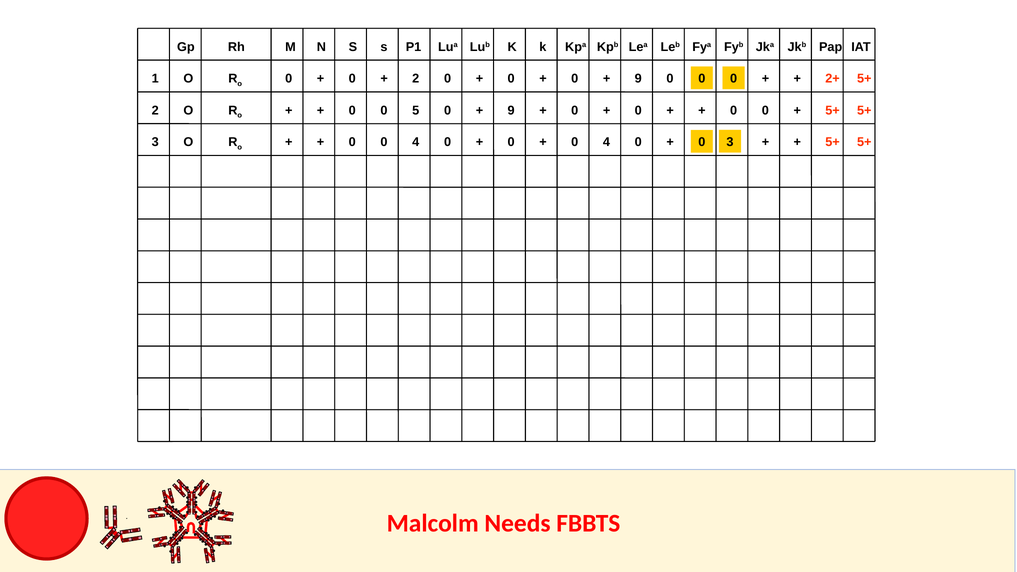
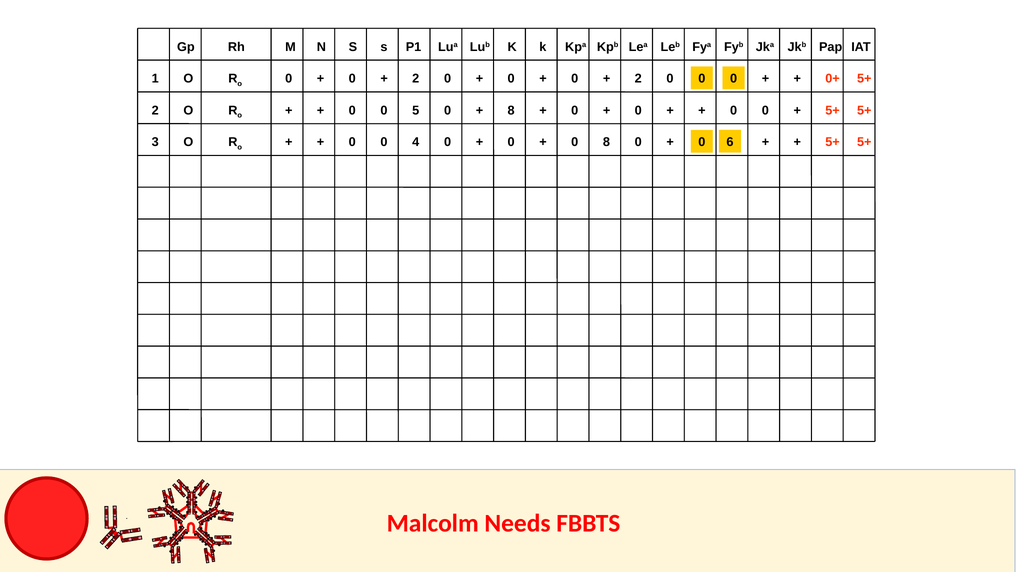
9 at (638, 79): 9 -> 2
2+: 2+ -> 0+
9 at (511, 110): 9 -> 8
4 at (606, 142): 4 -> 8
0 3: 3 -> 6
